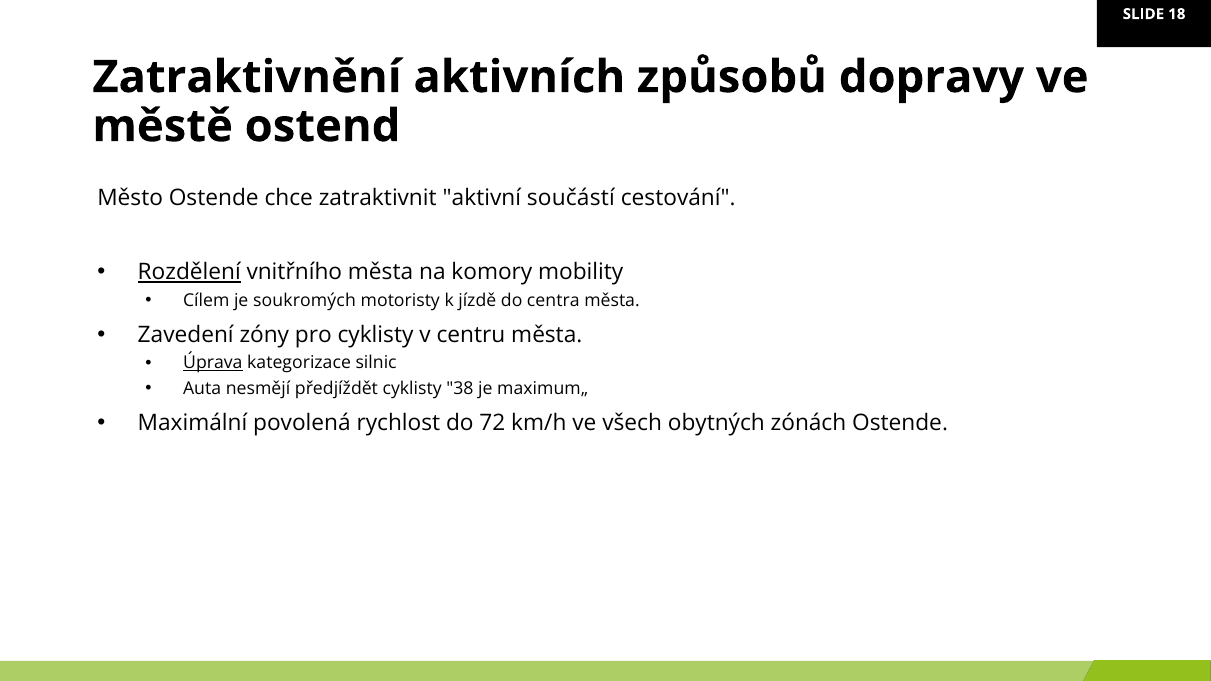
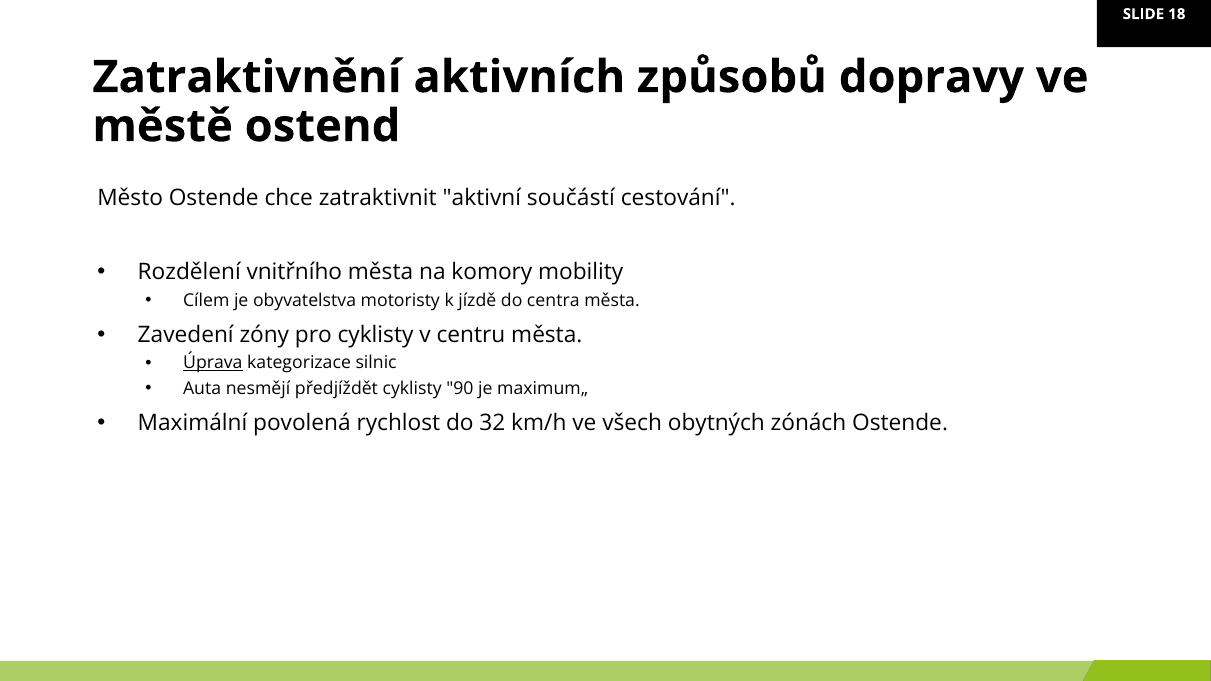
Rozdělení underline: present -> none
soukromých: soukromých -> obyvatelstva
38: 38 -> 90
72: 72 -> 32
